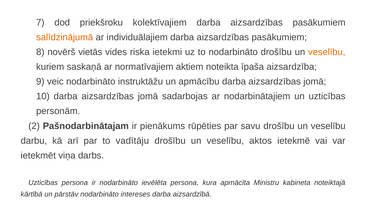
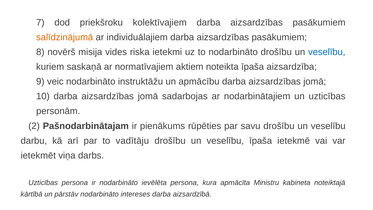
vietās: vietās -> misija
veselību at (327, 52) colour: orange -> blue
veselību aktos: aktos -> īpaša
